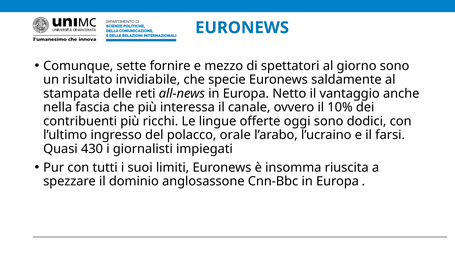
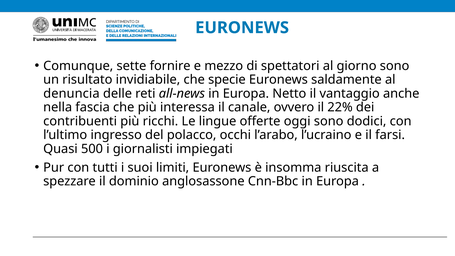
stampata: stampata -> denuncia
10%: 10% -> 22%
orale: orale -> occhi
430: 430 -> 500
